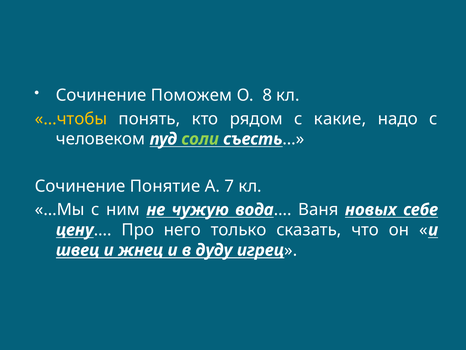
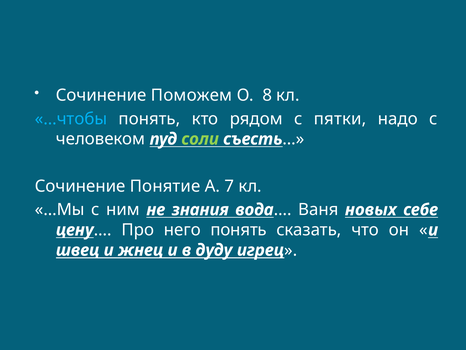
…чтобы colour: yellow -> light blue
какие: какие -> пятки
чужую: чужую -> знания
него только: только -> понять
